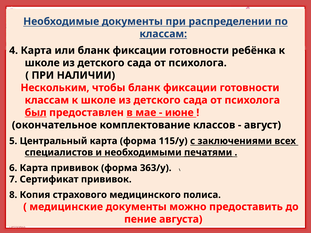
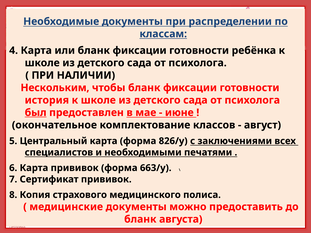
классам at (47, 100): классам -> история
115/у: 115/у -> 826/у
печатями underline: present -> none
363/у: 363/у -> 663/у
пение at (140, 219): пение -> бланк
